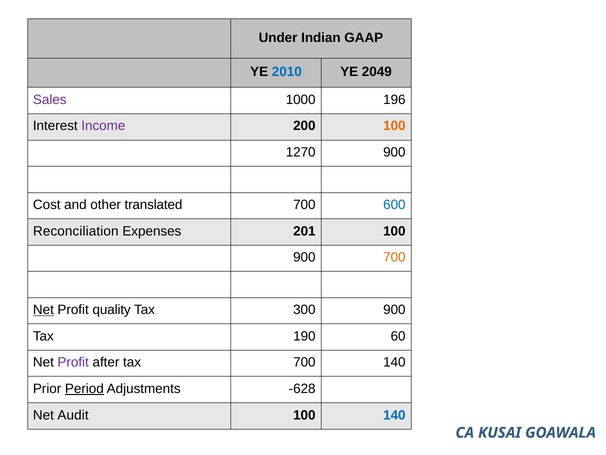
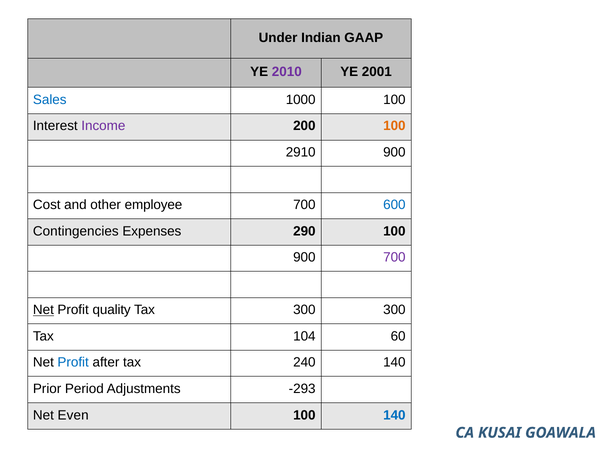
2010 at (287, 72) colour: blue -> purple
2049: 2049 -> 2001
Sales colour: purple -> blue
1000 196: 196 -> 100
1270: 1270 -> 2910
translated: translated -> employee
Reconciliation: Reconciliation -> Contingencies
201: 201 -> 290
700 at (394, 257) colour: orange -> purple
Tax 300 900: 900 -> 300
190: 190 -> 104
Profit at (73, 362) colour: purple -> blue
tax 700: 700 -> 240
Period underline: present -> none
-628: -628 -> -293
Audit: Audit -> Even
